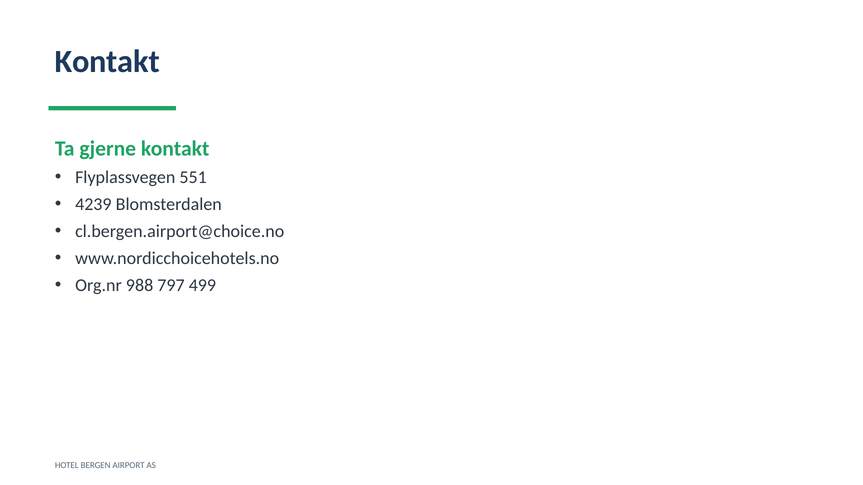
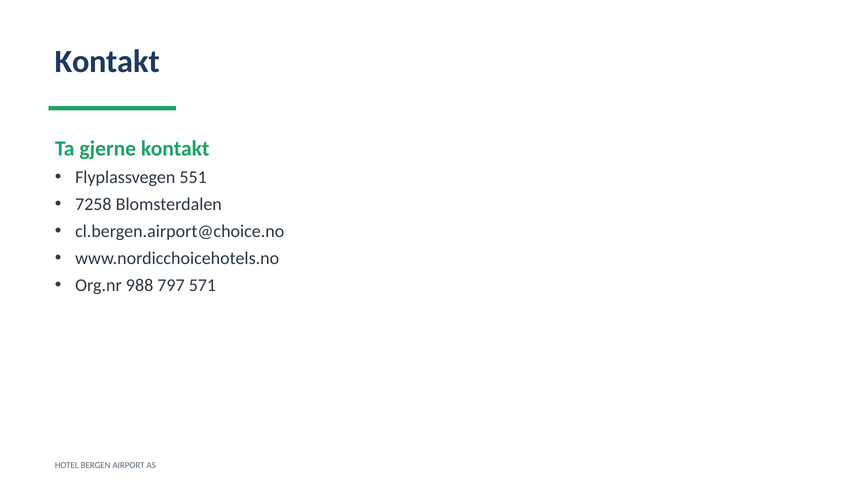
4239: 4239 -> 7258
499: 499 -> 571
